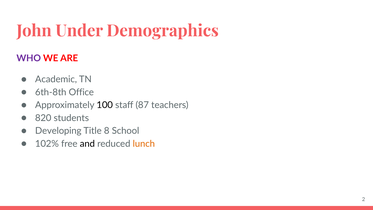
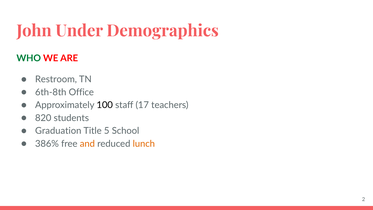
WHO colour: purple -> green
Academic: Academic -> Restroom
87: 87 -> 17
Developing: Developing -> Graduation
8: 8 -> 5
102%: 102% -> 386%
and colour: black -> orange
